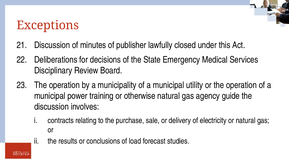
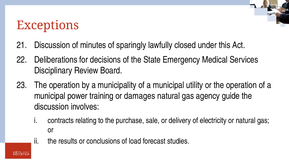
publisher: publisher -> sparingly
otherwise: otherwise -> damages
